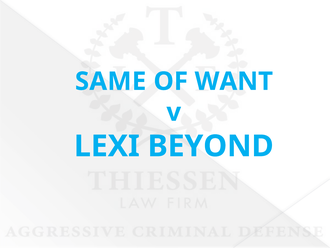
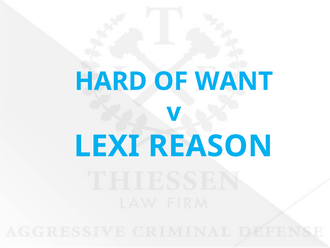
SAME: SAME -> HARD
BEYOND: BEYOND -> REASON
